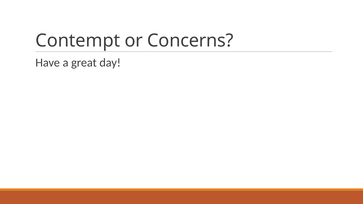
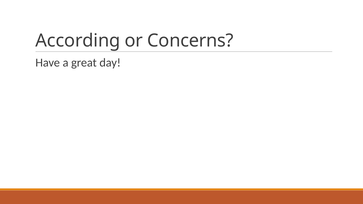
Contempt: Contempt -> According
